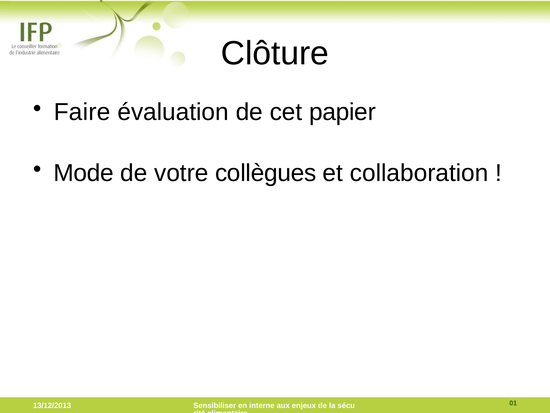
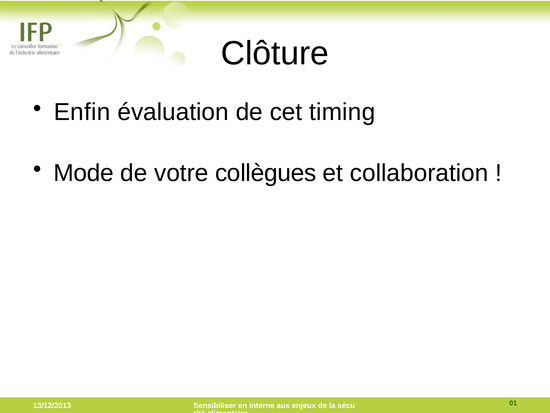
Faire: Faire -> Enfin
papier: papier -> timing
